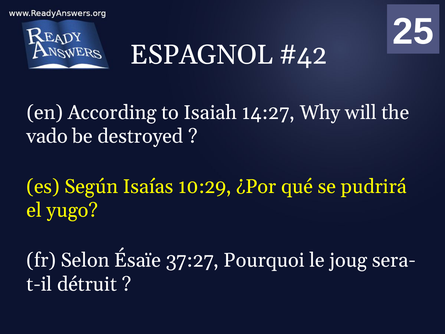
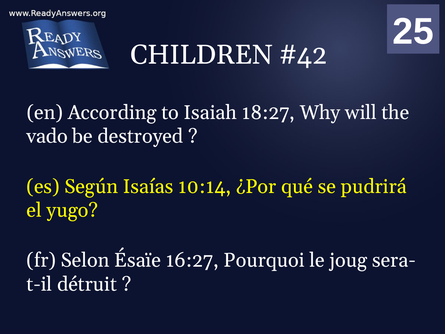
ESPAGNOL: ESPAGNOL -> CHILDREN
14:27: 14:27 -> 18:27
10:29: 10:29 -> 10:14
37:27: 37:27 -> 16:27
